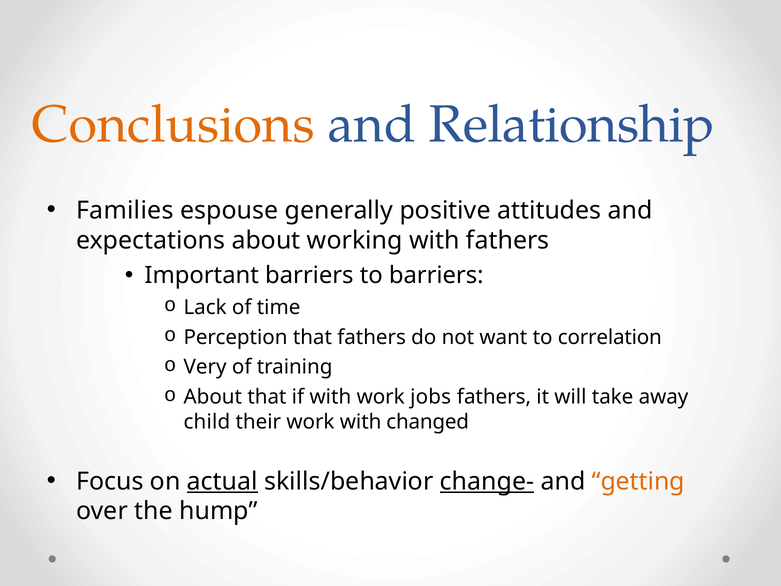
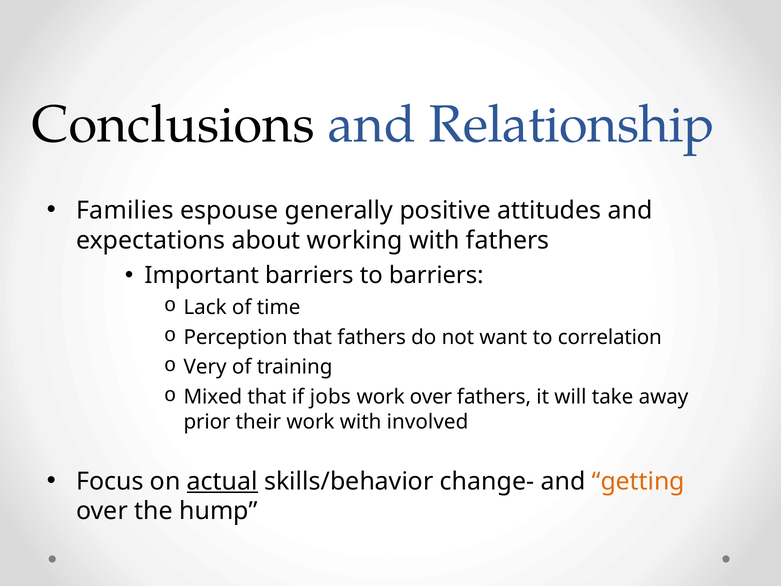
Conclusions colour: orange -> black
About at (213, 397): About -> Mixed
if with: with -> jobs
work jobs: jobs -> over
child: child -> prior
changed: changed -> involved
change- underline: present -> none
